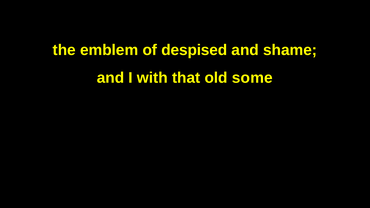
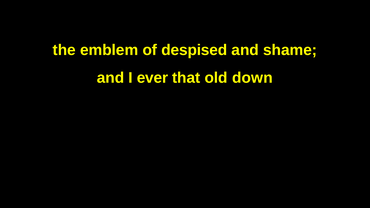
with: with -> ever
some: some -> down
